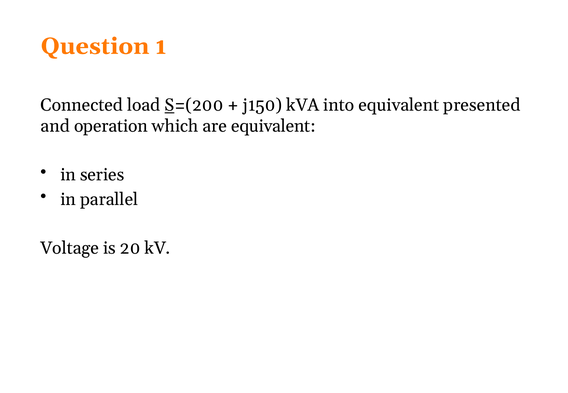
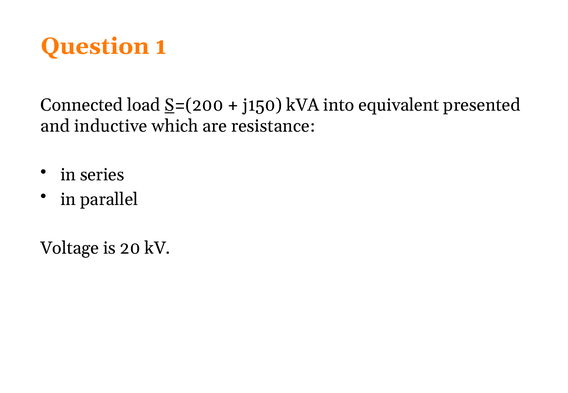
operation: operation -> inductive
are equivalent: equivalent -> resistance
